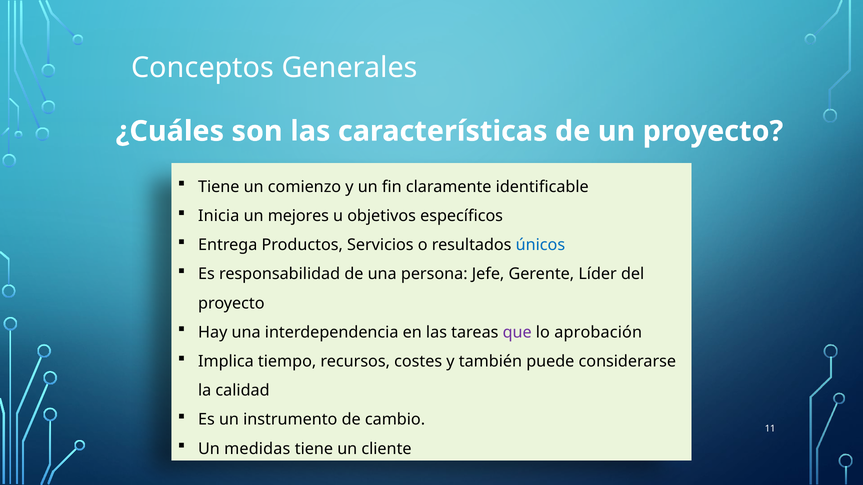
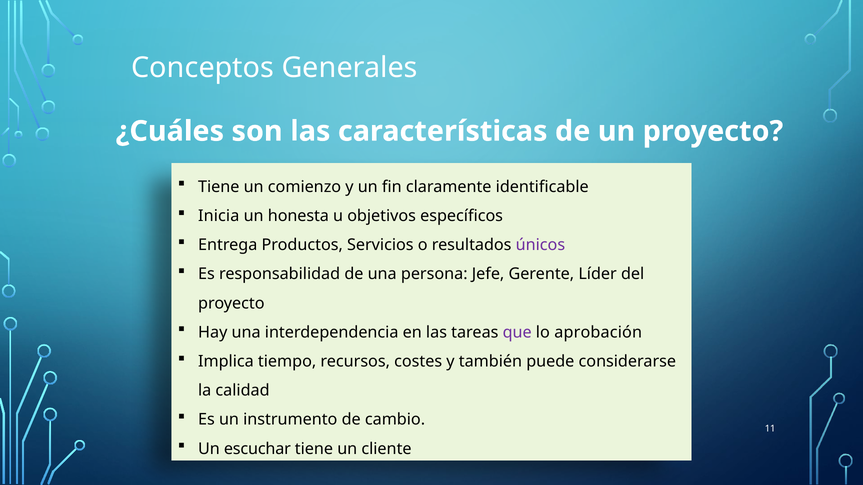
mejores: mejores -> honesta
únicos colour: blue -> purple
medidas: medidas -> escuchar
